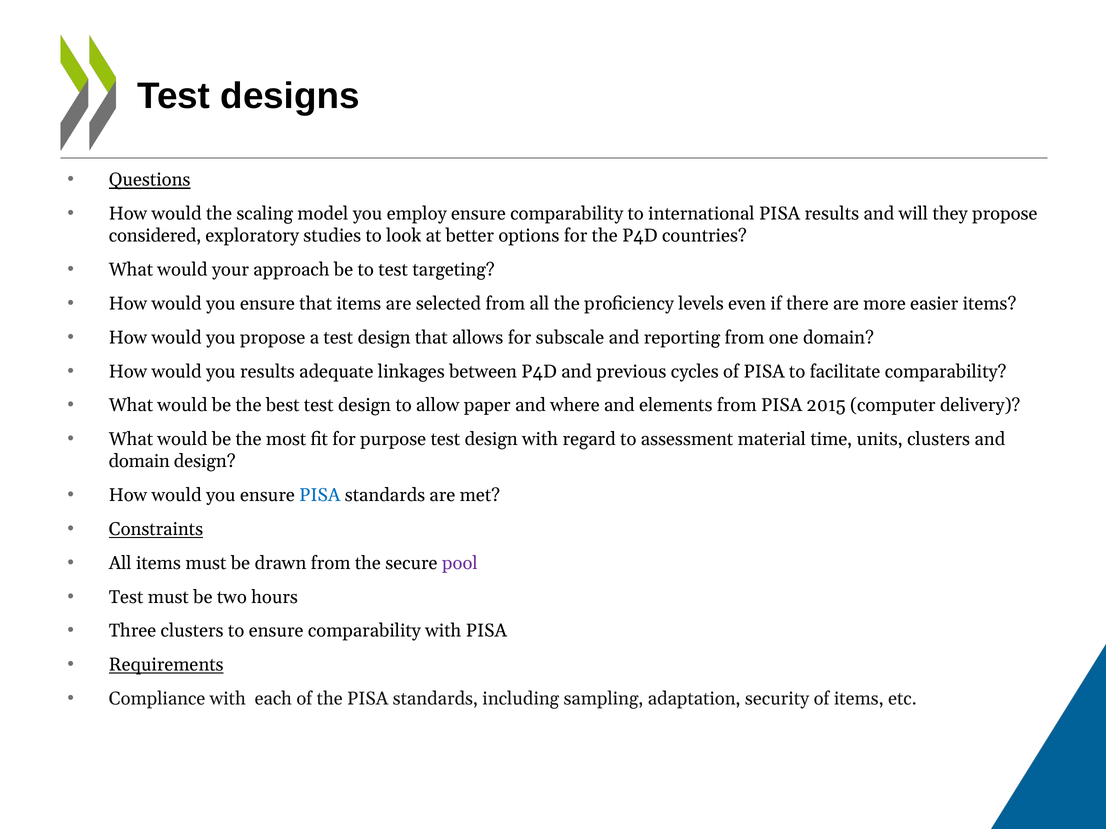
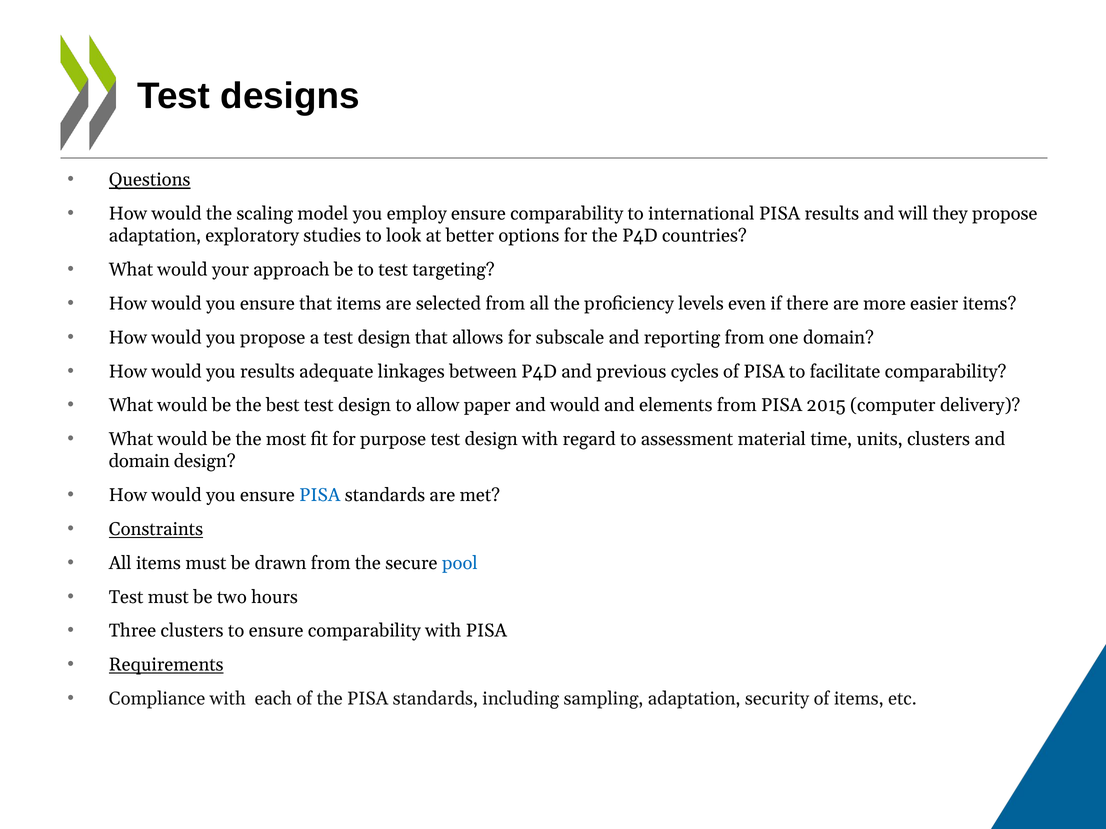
considered at (155, 236): considered -> adaptation
and where: where -> would
pool colour: purple -> blue
